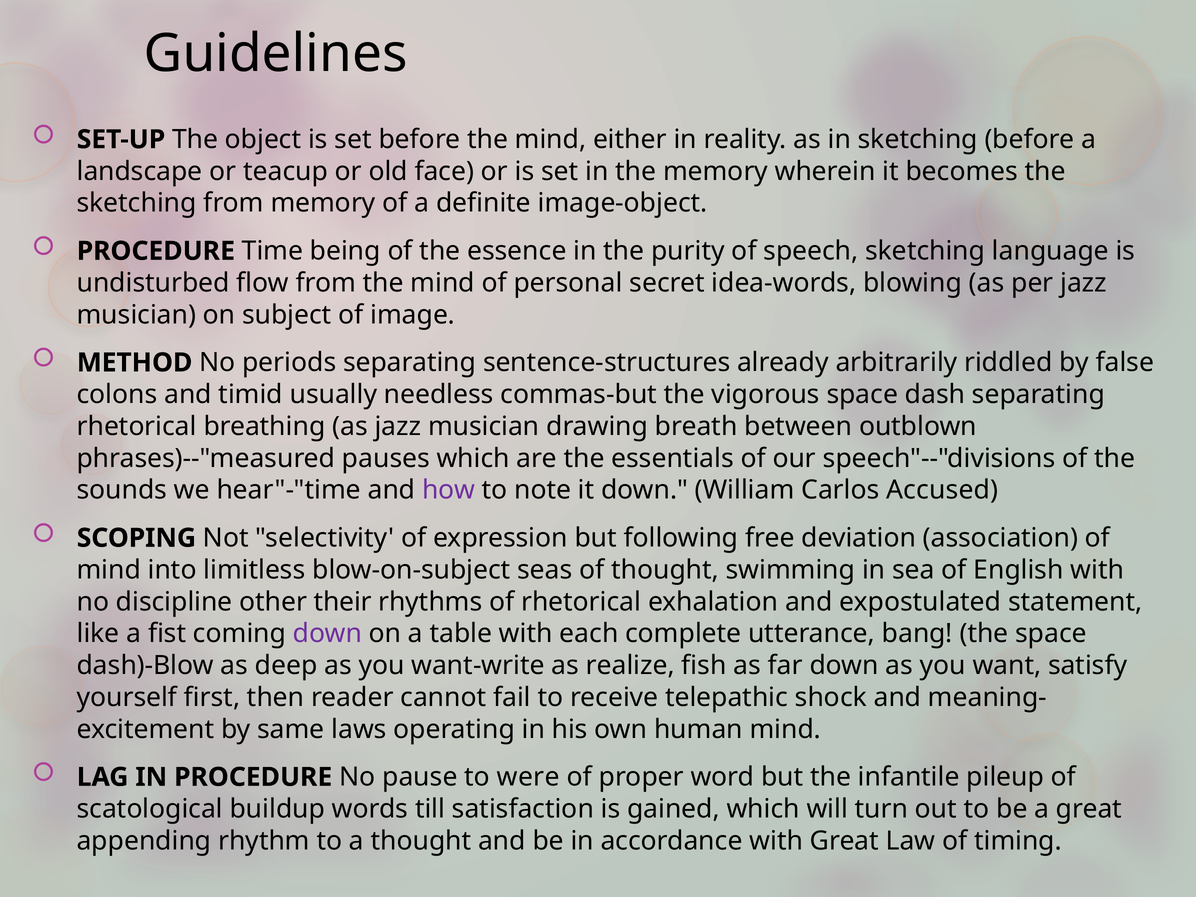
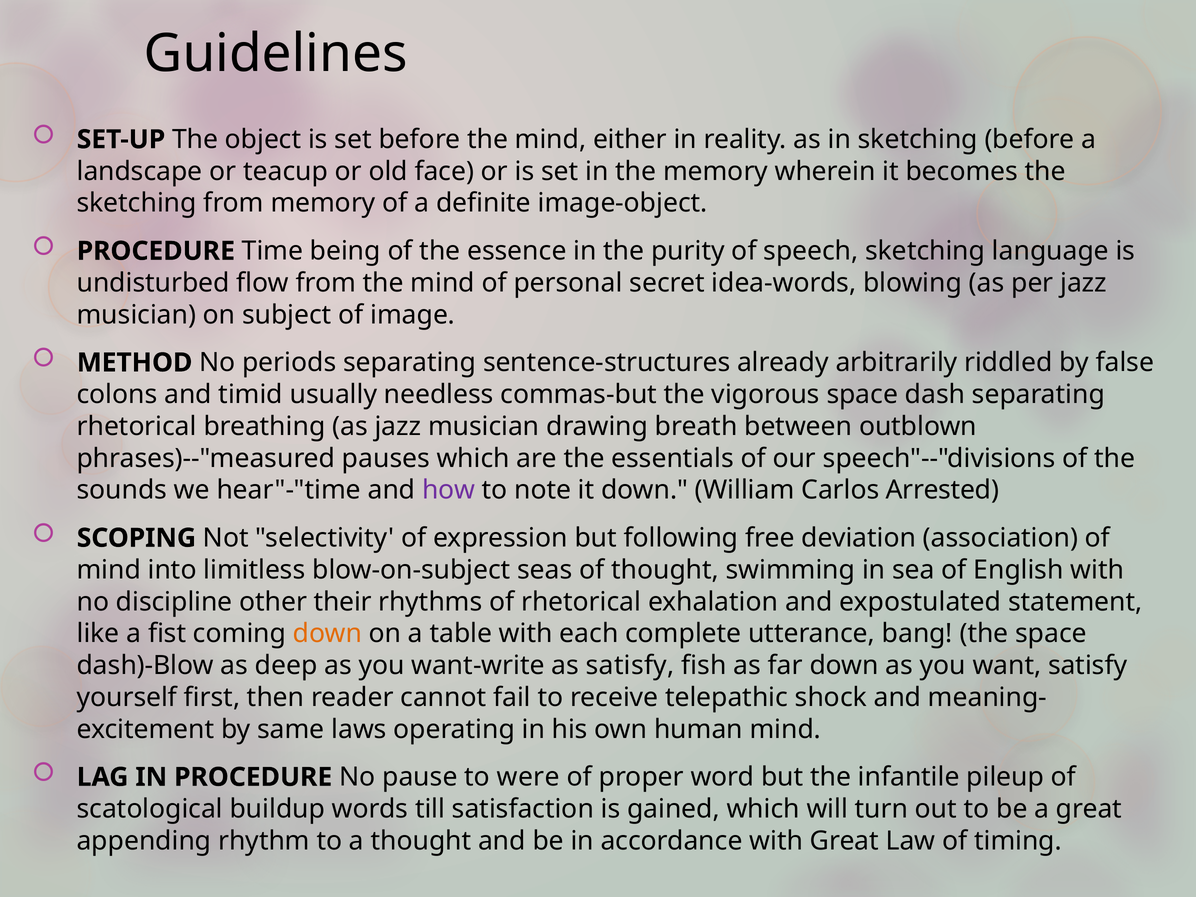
Accused: Accused -> Arrested
down at (327, 634) colour: purple -> orange
as realize: realize -> satisfy
